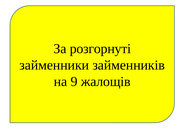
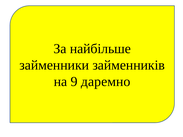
розгорнуті: розгорнуті -> найбільше
жалощів: жалощів -> даремно
